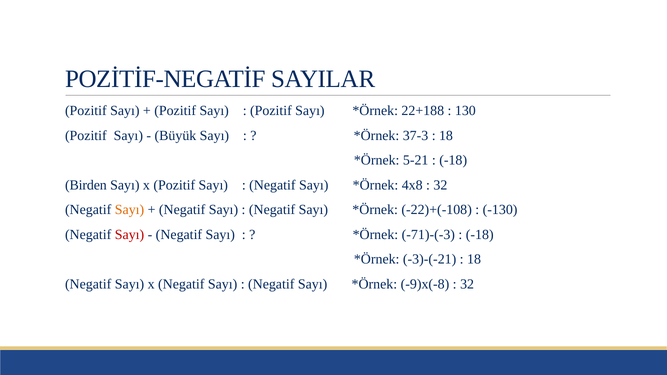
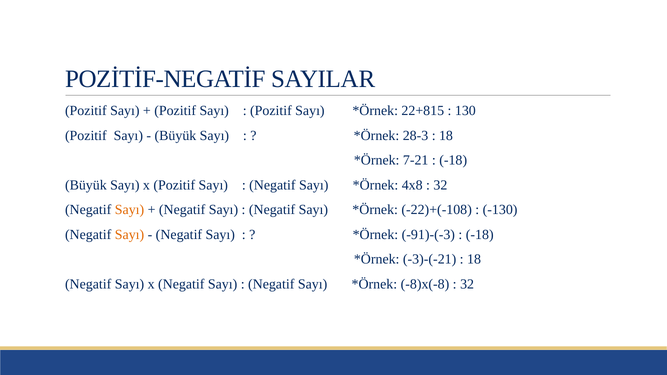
22+188: 22+188 -> 22+815
37-3: 37-3 -> 28-3
5-21: 5-21 -> 7-21
Birden at (86, 185): Birden -> Büyük
Sayı at (130, 235) colour: red -> orange
-71)-(-3: -71)-(-3 -> -91)-(-3
-9)x(-8: -9)x(-8 -> -8)x(-8
